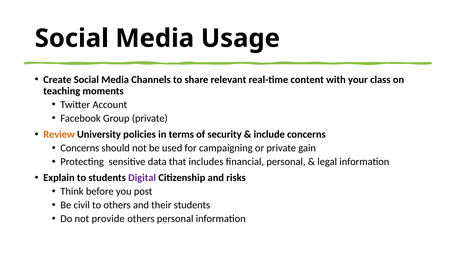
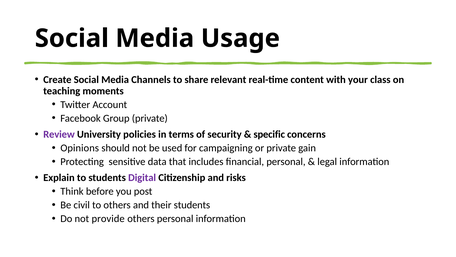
Review colour: orange -> purple
include: include -> specific
Concerns at (80, 148): Concerns -> Opinions
